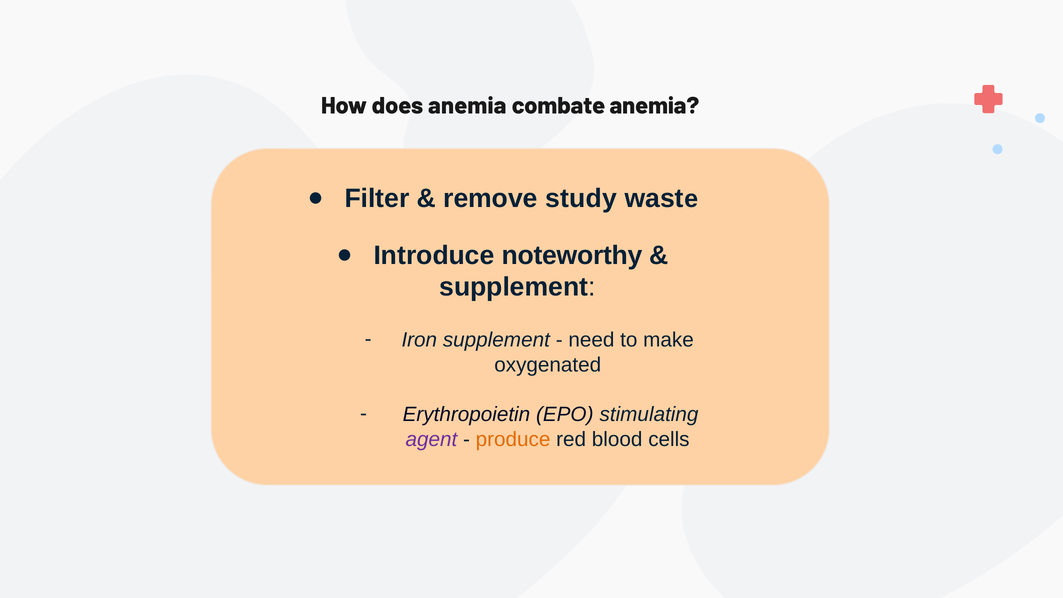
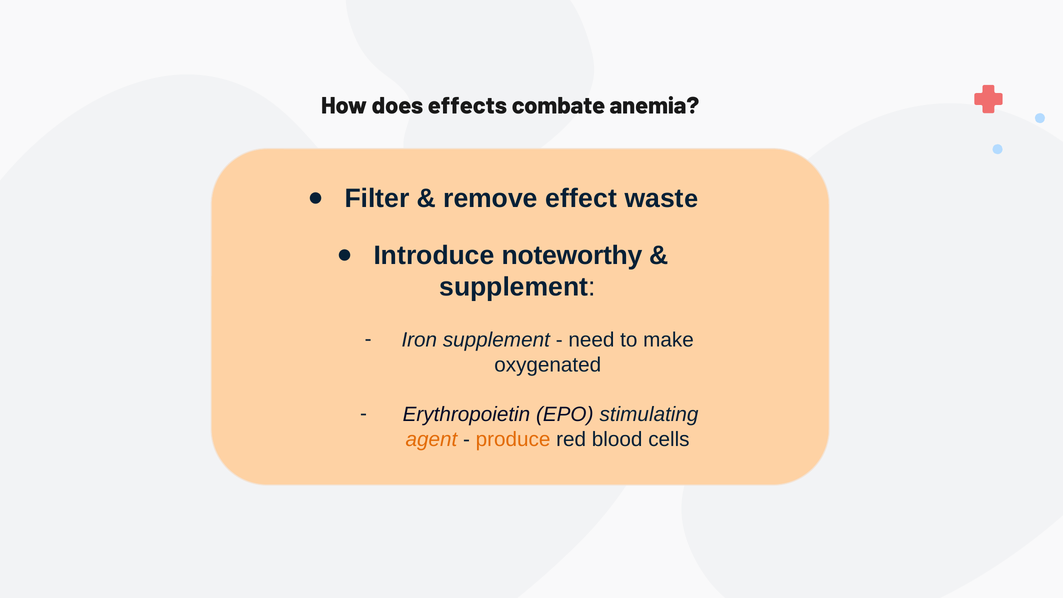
does anemia: anemia -> effects
study: study -> effect
agent colour: purple -> orange
